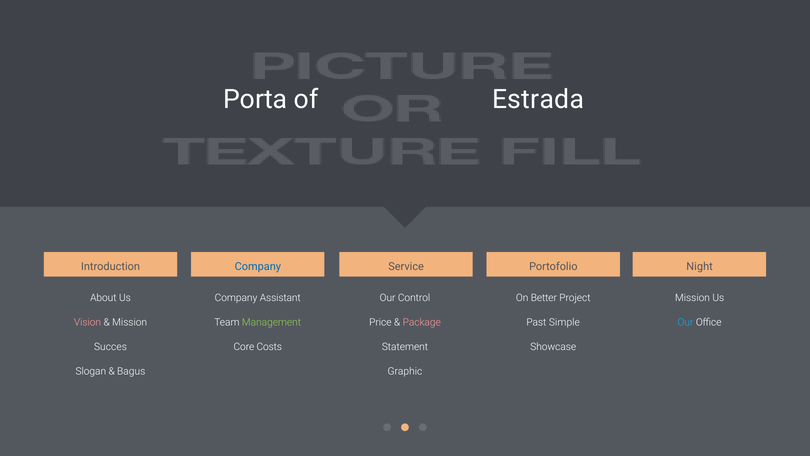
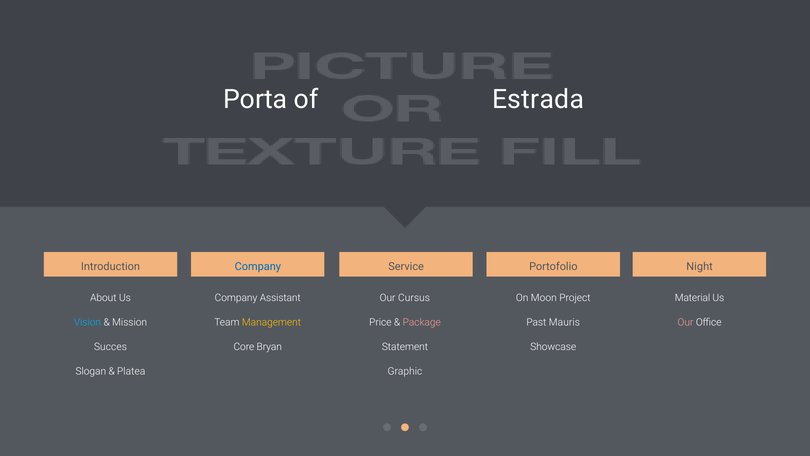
Control: Control -> Cursus
Better: Better -> Moon
Mission at (692, 297): Mission -> Material
Vision colour: pink -> light blue
Management colour: light green -> yellow
Simple: Simple -> Mauris
Our at (686, 322) colour: light blue -> pink
Costs: Costs -> Bryan
Bagus: Bagus -> Platea
